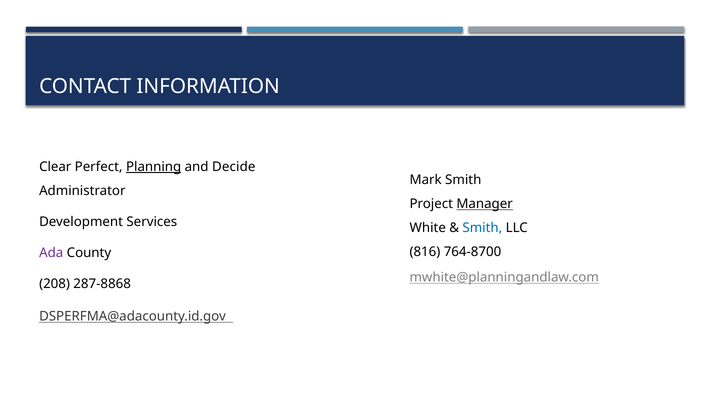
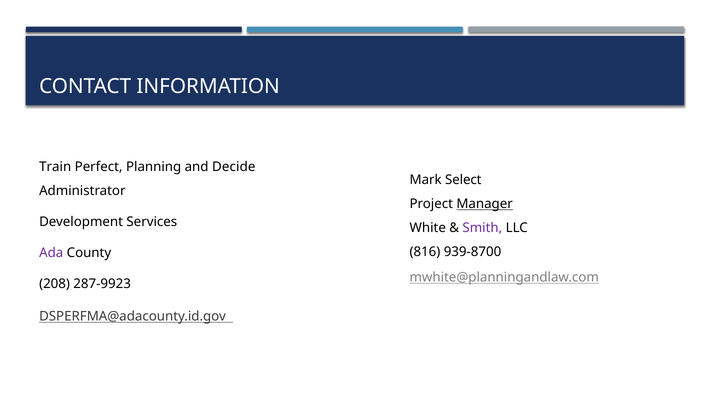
Clear: Clear -> Train
Planning underline: present -> none
Mark Smith: Smith -> Select
Smith at (482, 228) colour: blue -> purple
764-8700: 764-8700 -> 939-8700
287-8868: 287-8868 -> 287-9923
